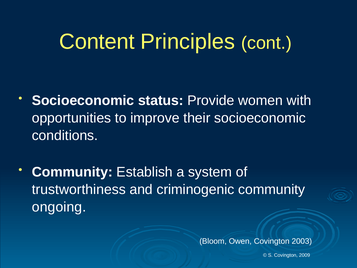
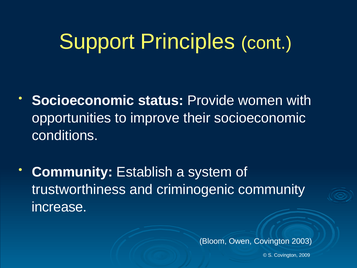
Content: Content -> Support
ongoing: ongoing -> increase
